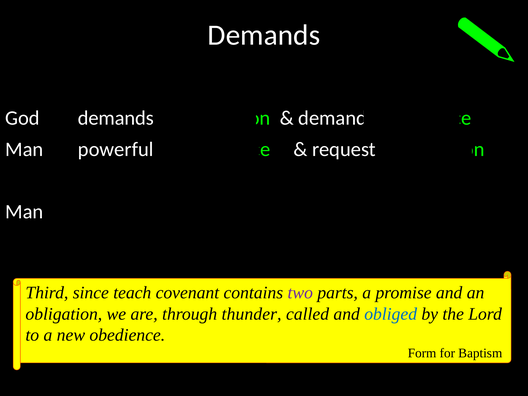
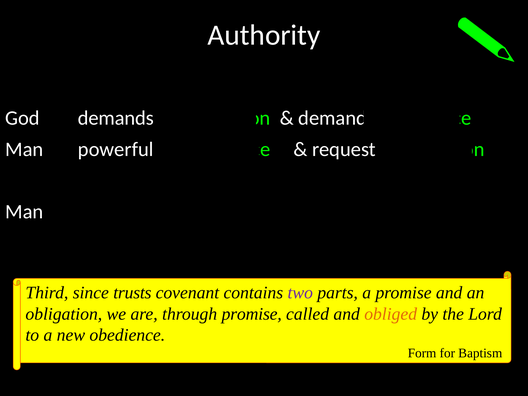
Demands at (264, 35): Demands -> Authority
since teach: teach -> trusts
through thunder: thunder -> promise
obliged colour: blue -> orange
